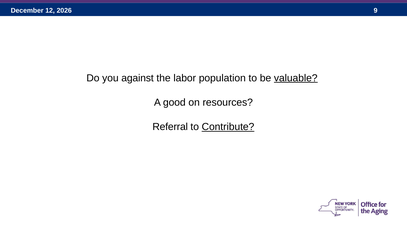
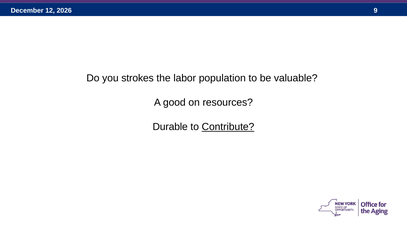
against: against -> strokes
valuable underline: present -> none
Referral: Referral -> Durable
